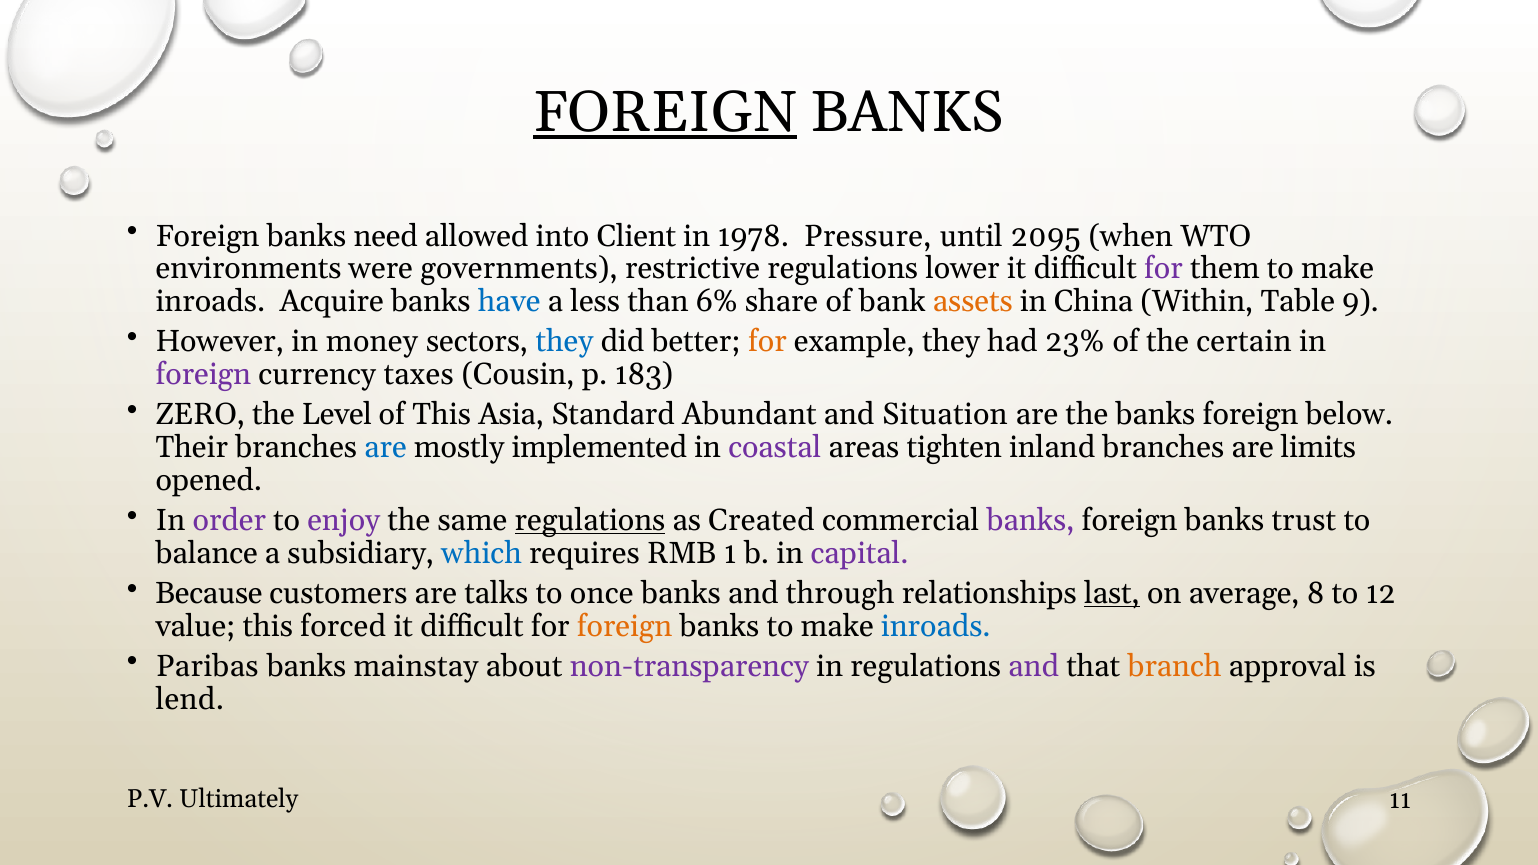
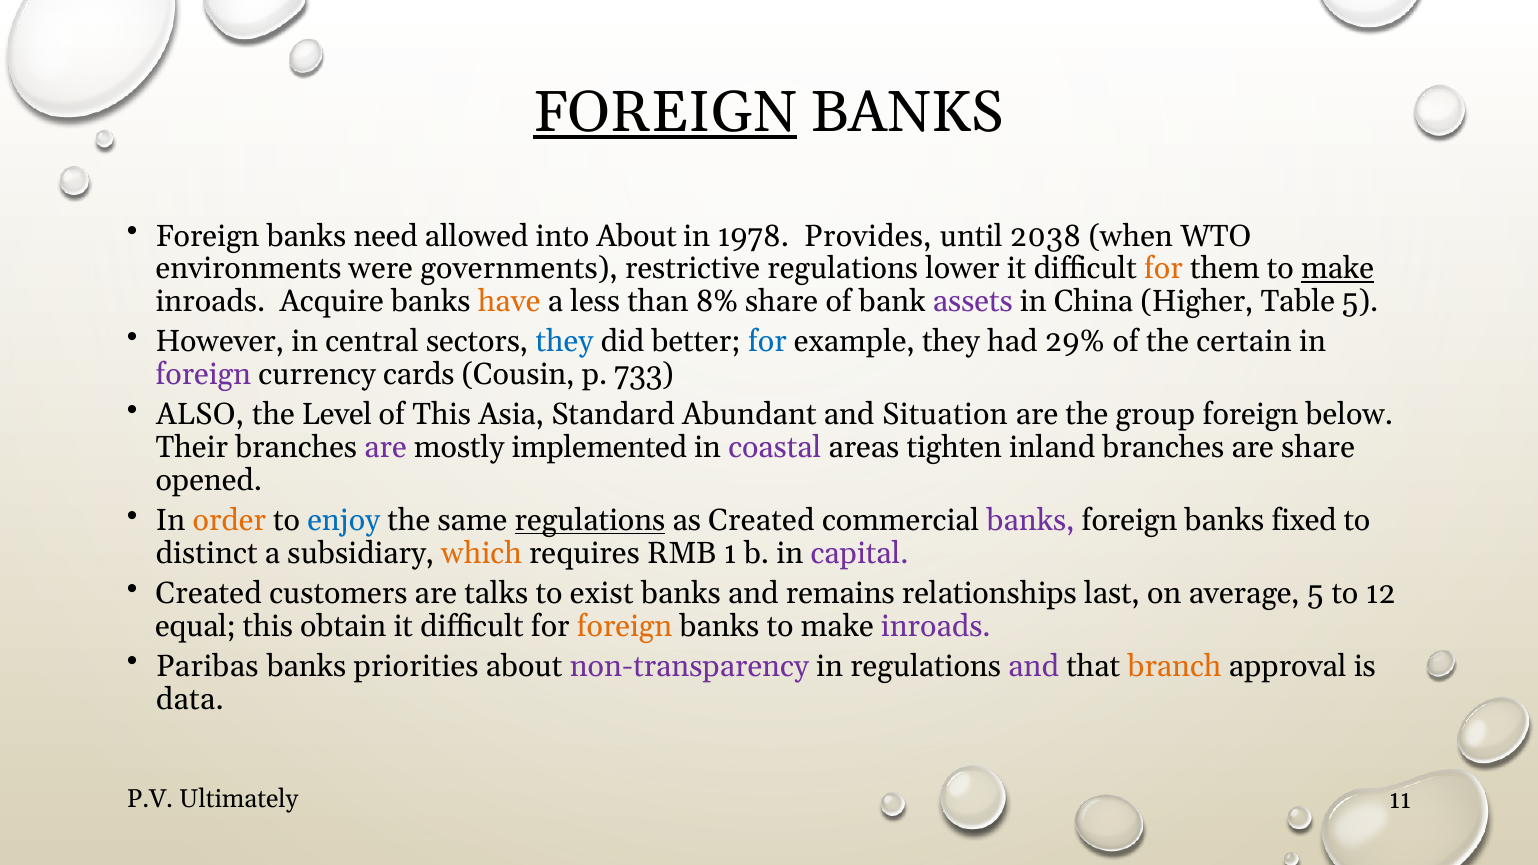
into Client: Client -> About
Pressure: Pressure -> Provides
2095: 2095 -> 2038
for at (1163, 269) colour: purple -> orange
make at (1338, 269) underline: none -> present
have colour: blue -> orange
6%: 6% -> 8%
assets colour: orange -> purple
Within: Within -> Higher
Table 9: 9 -> 5
money: money -> central
for at (767, 342) colour: orange -> blue
23%: 23% -> 29%
taxes: taxes -> cards
183: 183 -> 733
ZERO: ZERO -> ALSO
the banks: banks -> group
are at (386, 448) colour: blue -> purple
are limits: limits -> share
order colour: purple -> orange
enjoy colour: purple -> blue
trust: trust -> fixed
balance: balance -> distinct
which colour: blue -> orange
Because at (209, 593): Because -> Created
once: once -> exist
through: through -> remains
last underline: present -> none
average 8: 8 -> 5
value: value -> equal
forced: forced -> obtain
inroads at (936, 626) colour: blue -> purple
mainstay: mainstay -> priorities
lend: lend -> data
